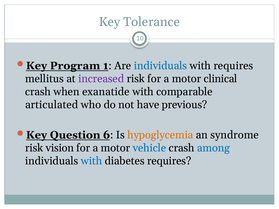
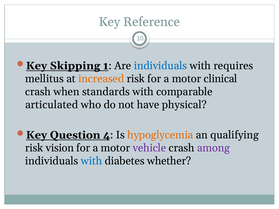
Tolerance: Tolerance -> Reference
Program: Program -> Skipping
increased colour: purple -> orange
exanatide: exanatide -> standards
previous: previous -> physical
6: 6 -> 4
syndrome: syndrome -> qualifying
vehicle colour: blue -> purple
among colour: blue -> purple
diabetes requires: requires -> whether
